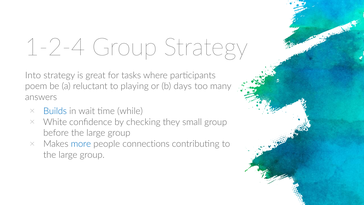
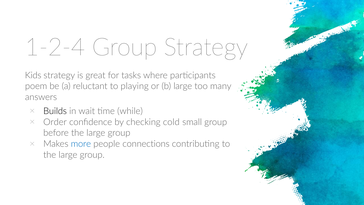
Into: Into -> Kids
b days: days -> large
Builds colour: blue -> black
White: White -> Order
they: they -> cold
